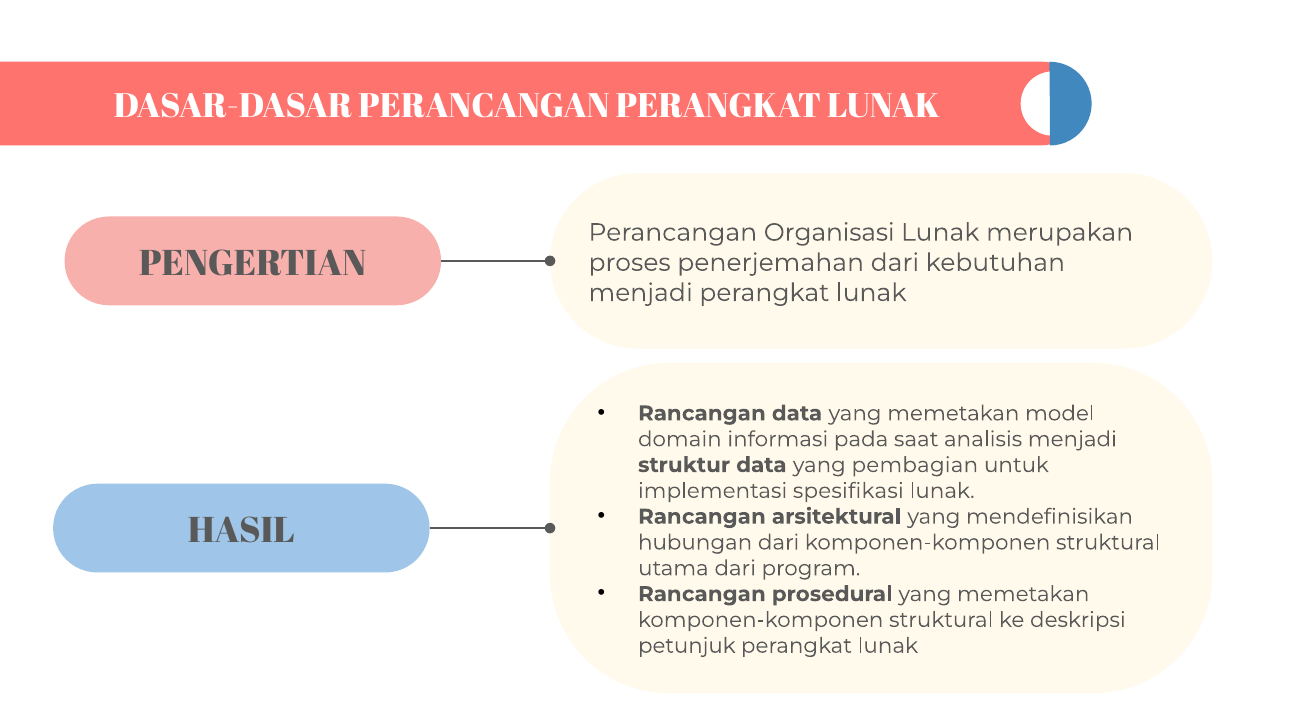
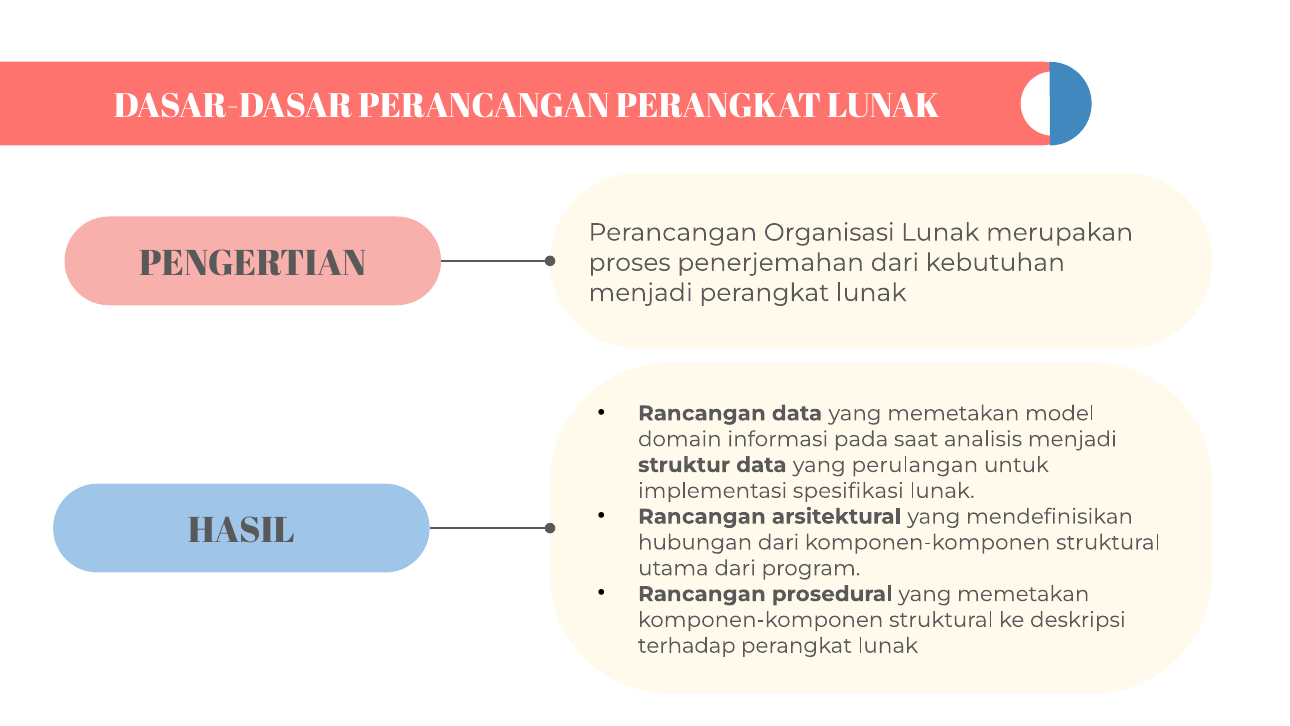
pembagian: pembagian -> perulangan
petunjuk: petunjuk -> terhadap
